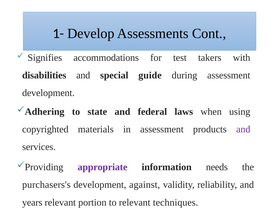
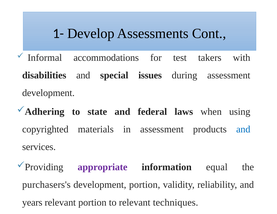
Signifies: Signifies -> Informal
guide: guide -> issues
and at (243, 129) colour: purple -> blue
needs: needs -> equal
development against: against -> portion
